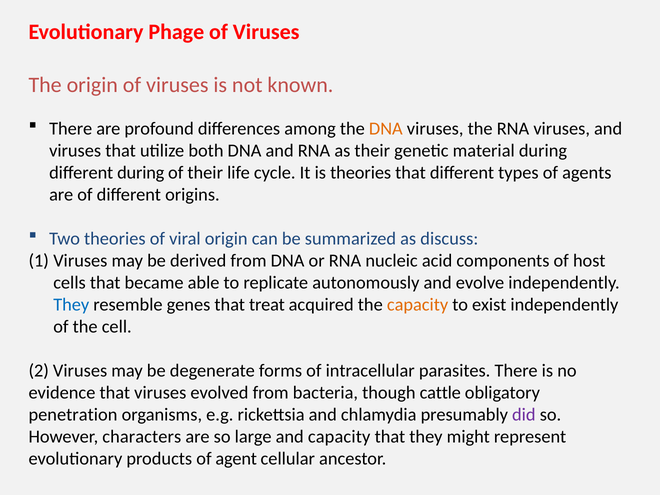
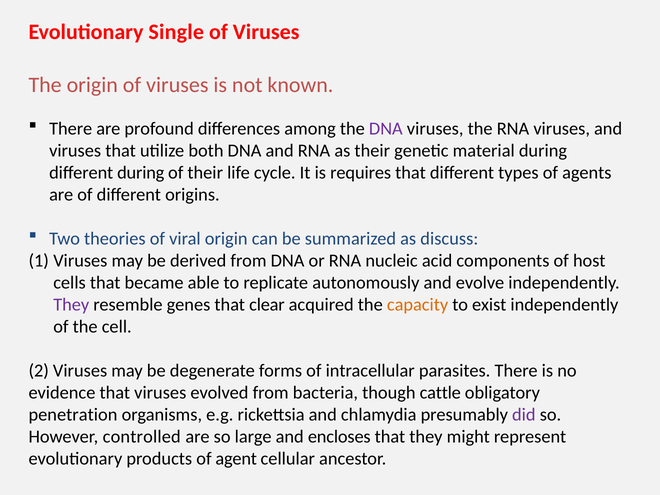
Phage: Phage -> Single
DNA at (386, 129) colour: orange -> purple
is theories: theories -> requires
They at (71, 305) colour: blue -> purple
treat: treat -> clear
characters: characters -> controlled
and capacity: capacity -> encloses
